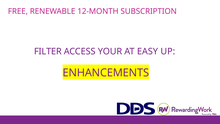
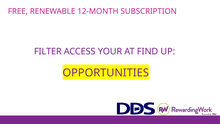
EASY: EASY -> FIND
ENHANCEMENTS: ENHANCEMENTS -> OPPORTUNITIES
